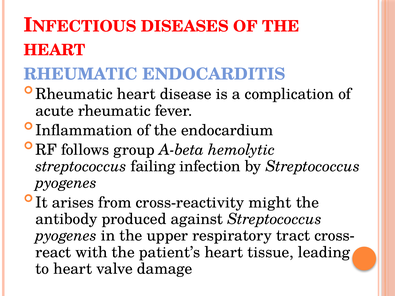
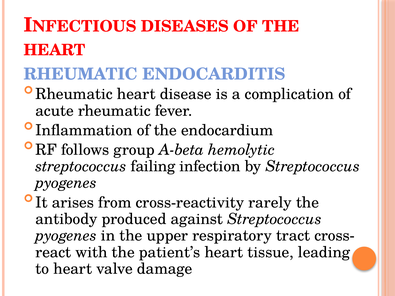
might: might -> rarely
